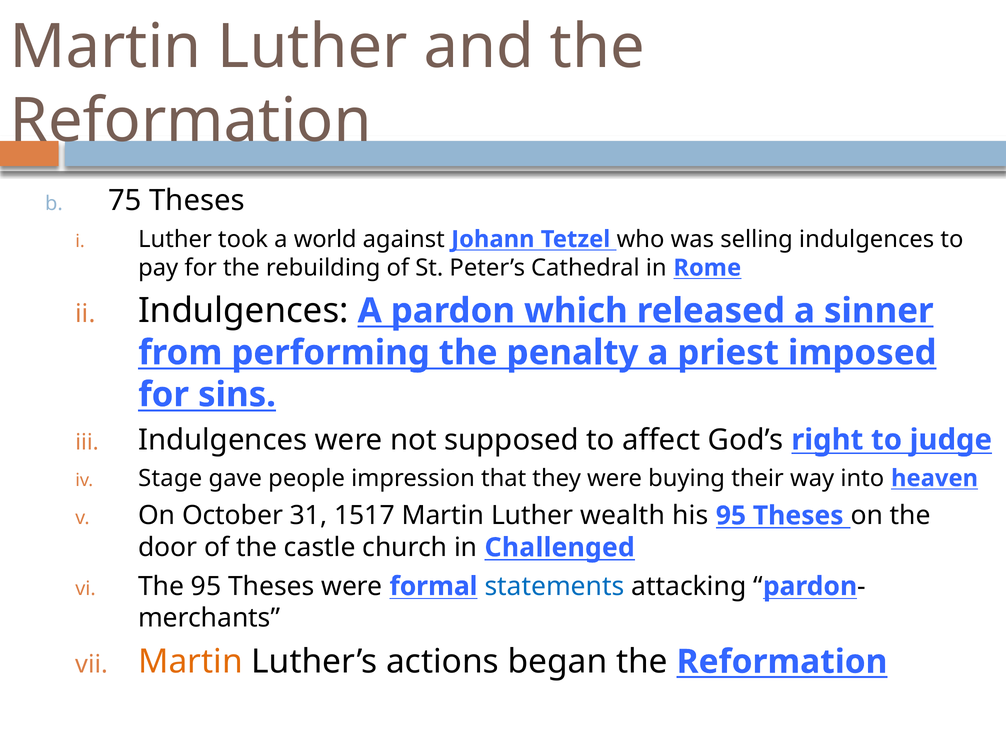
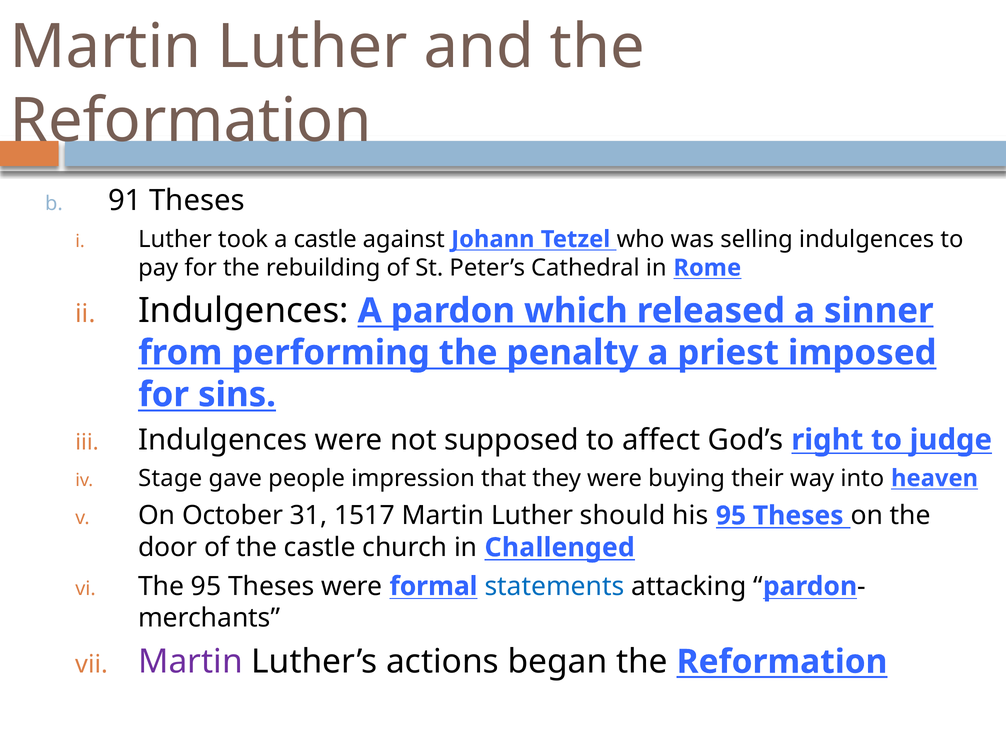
75: 75 -> 91
a world: world -> castle
wealth: wealth -> should
Martin at (190, 661) colour: orange -> purple
